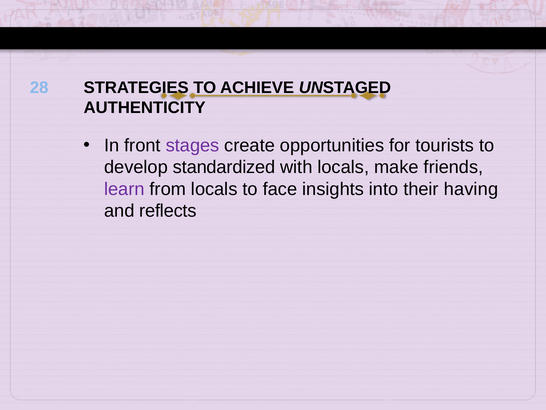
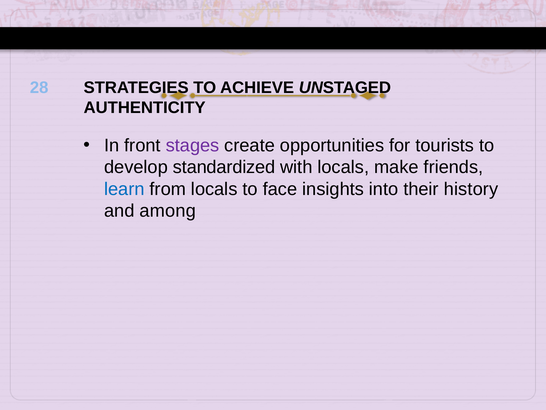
learn colour: purple -> blue
having: having -> history
reflects: reflects -> among
